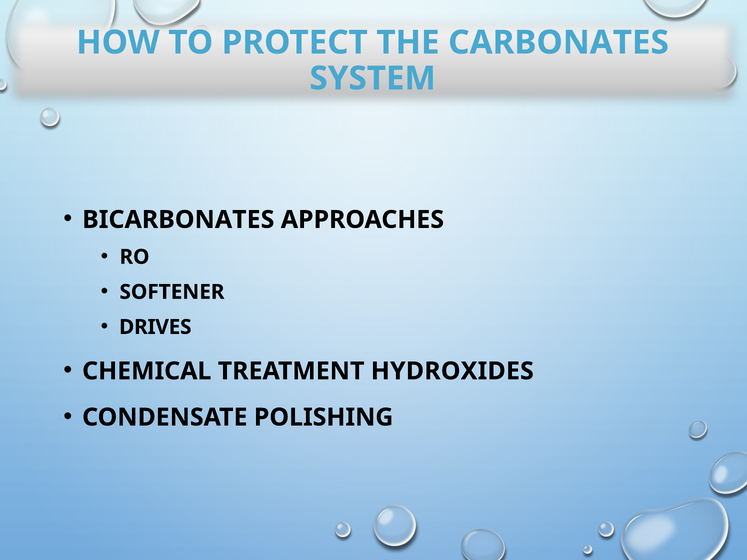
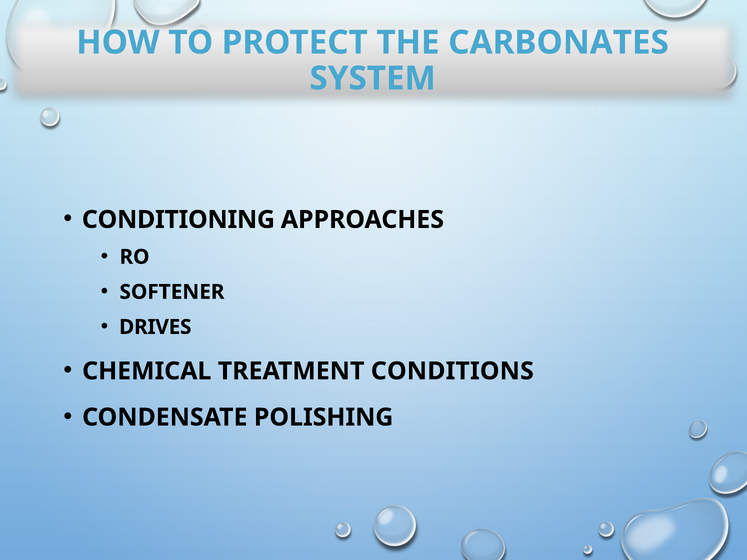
BICARBONATES: BICARBONATES -> CONDITIONING
HYDROXIDES: HYDROXIDES -> CONDITIONS
